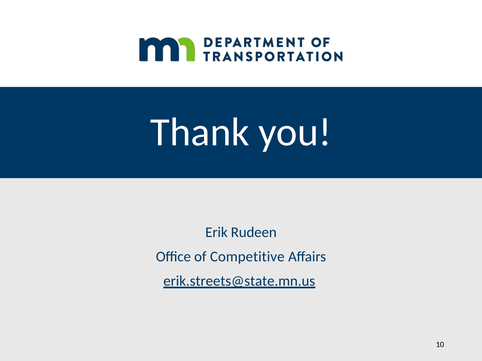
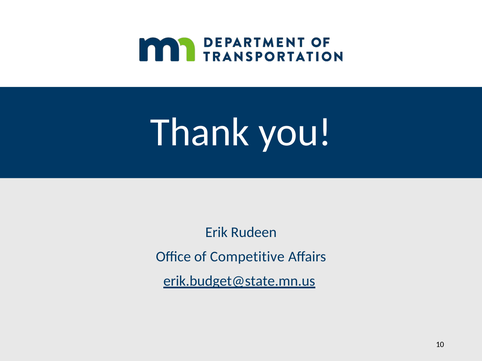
erik.streets@state.mn.us: erik.streets@state.mn.us -> erik.budget@state.mn.us
